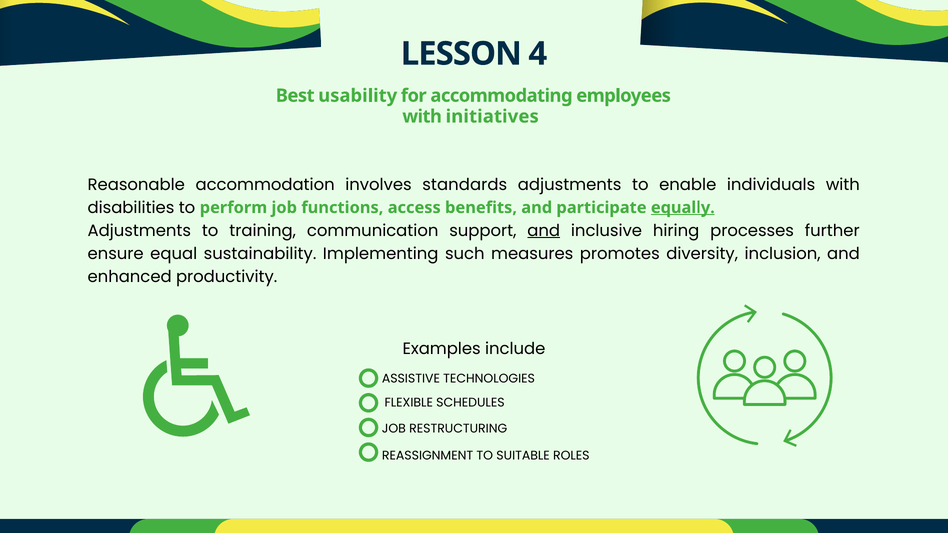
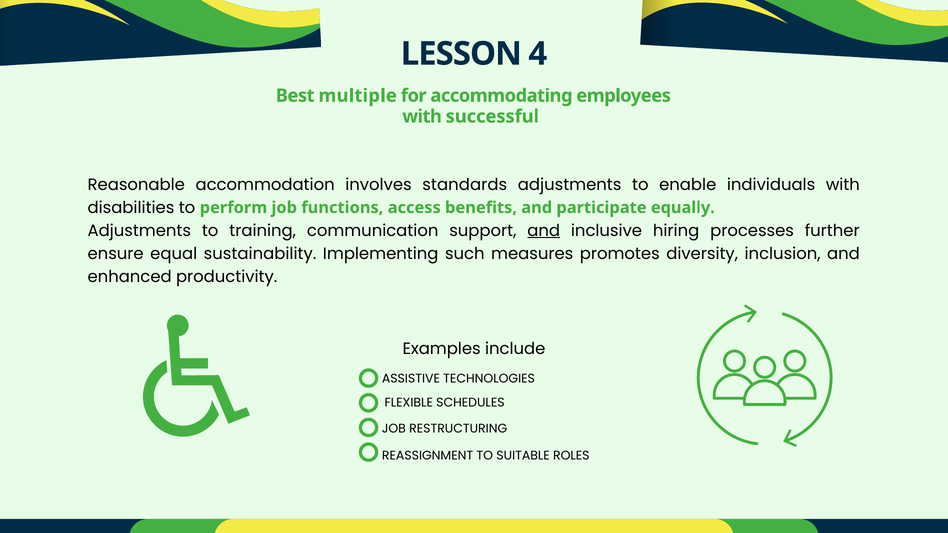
usability: usability -> multiple
initiatives: initiatives -> successful
equally underline: present -> none
